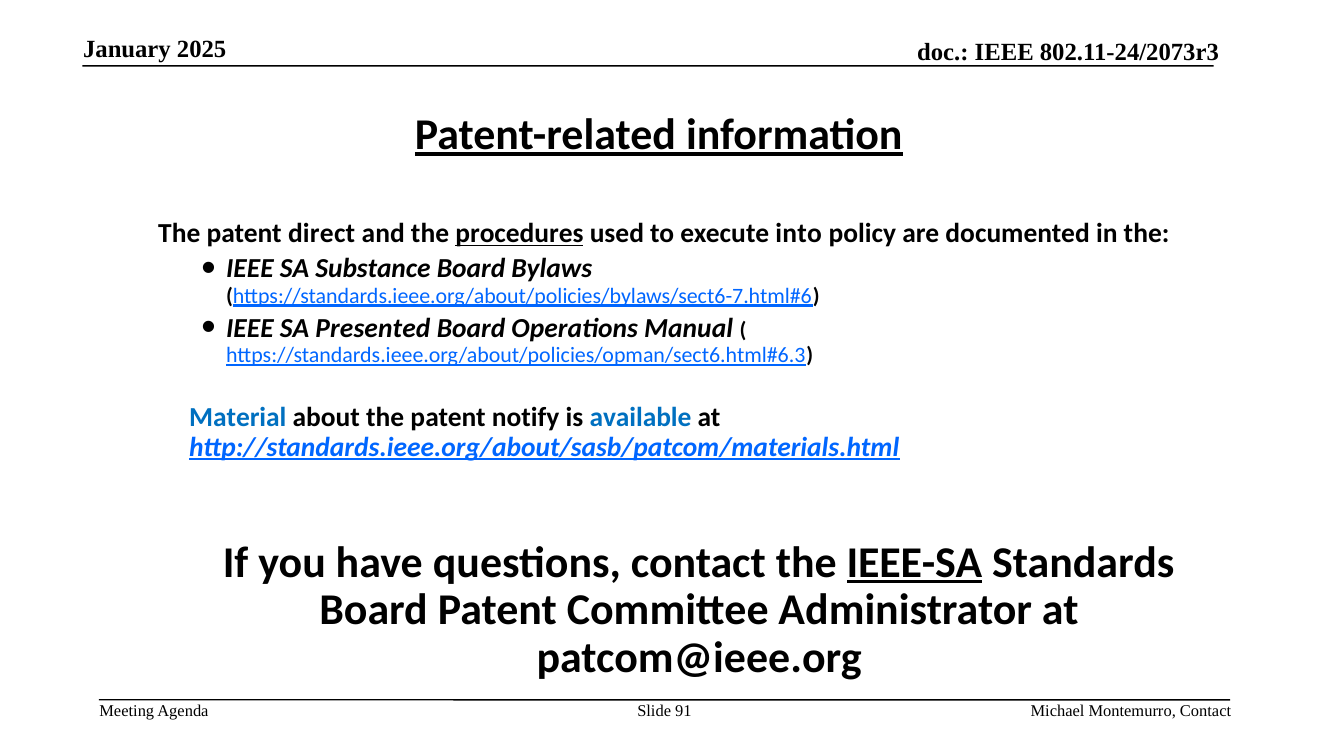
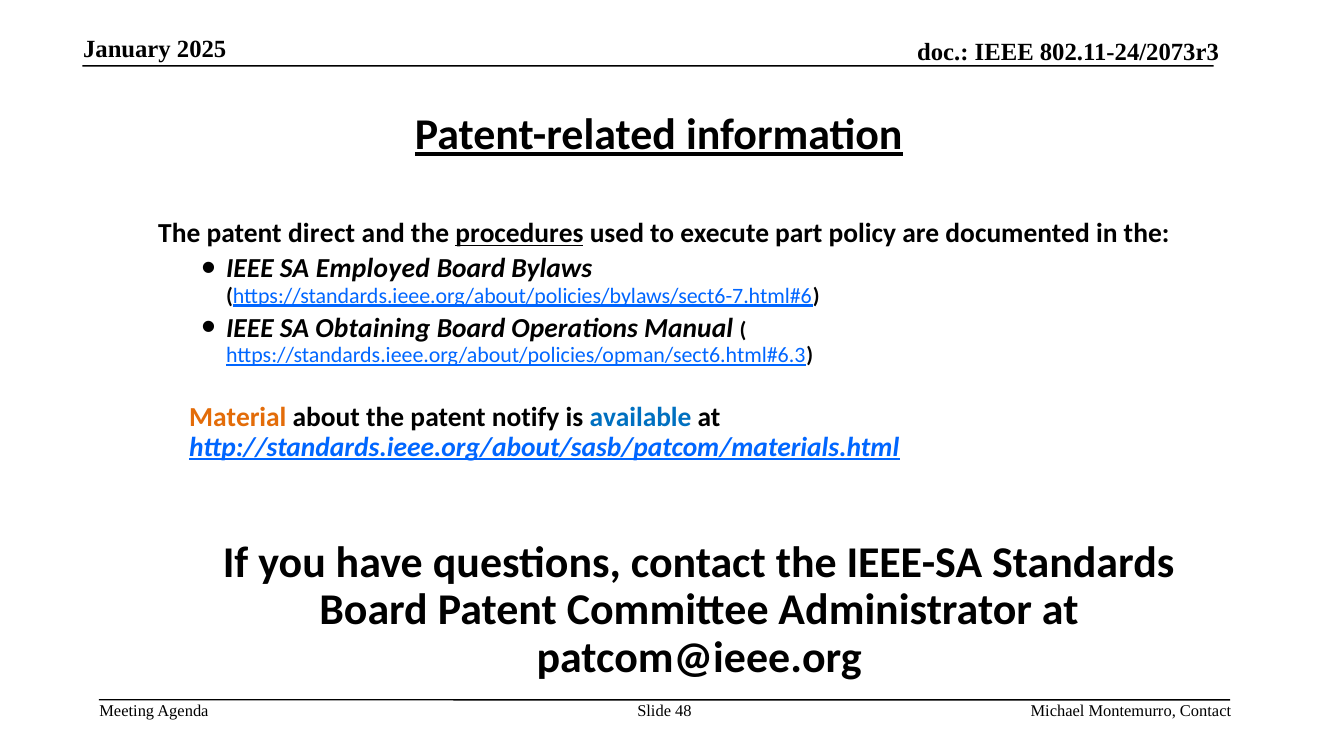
into: into -> part
Substance: Substance -> Employed
Presented: Presented -> Obtaining
Material colour: blue -> orange
IEEE-SA underline: present -> none
91: 91 -> 48
